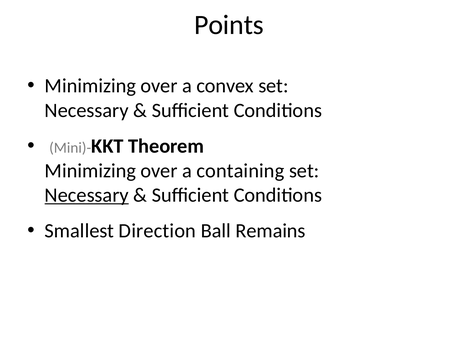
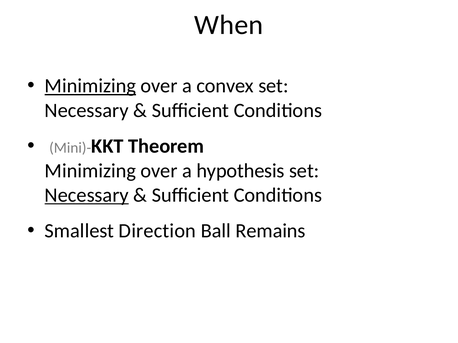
Points: Points -> When
Minimizing at (90, 86) underline: none -> present
containing: containing -> hypothesis
